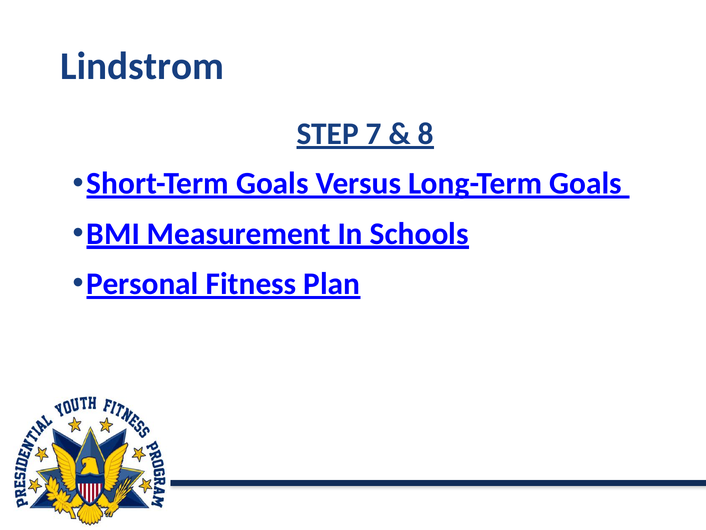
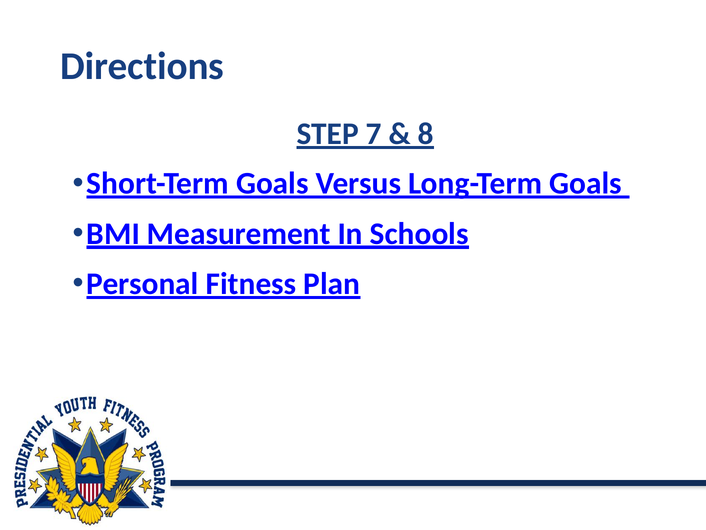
Lindstrom: Lindstrom -> Directions
